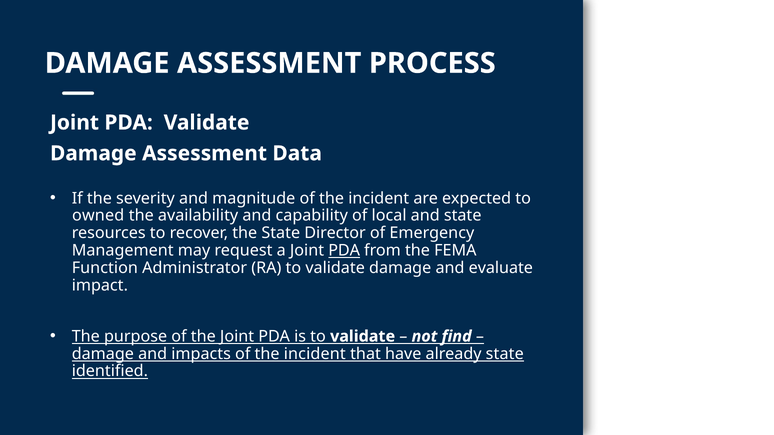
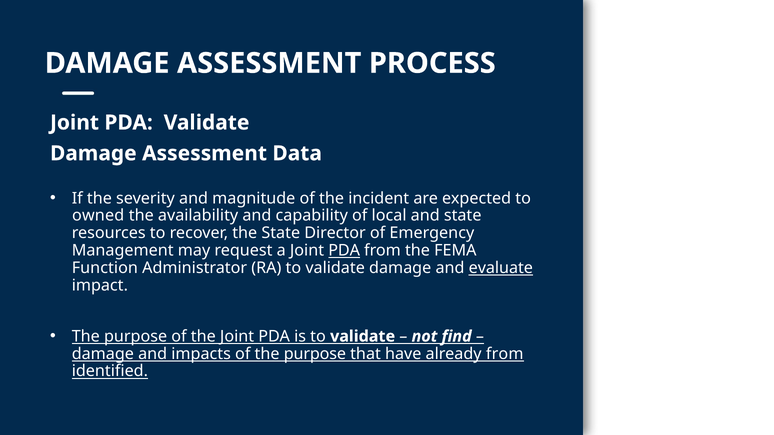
evaluate underline: none -> present
impacts of the incident: incident -> purpose
already state: state -> from
